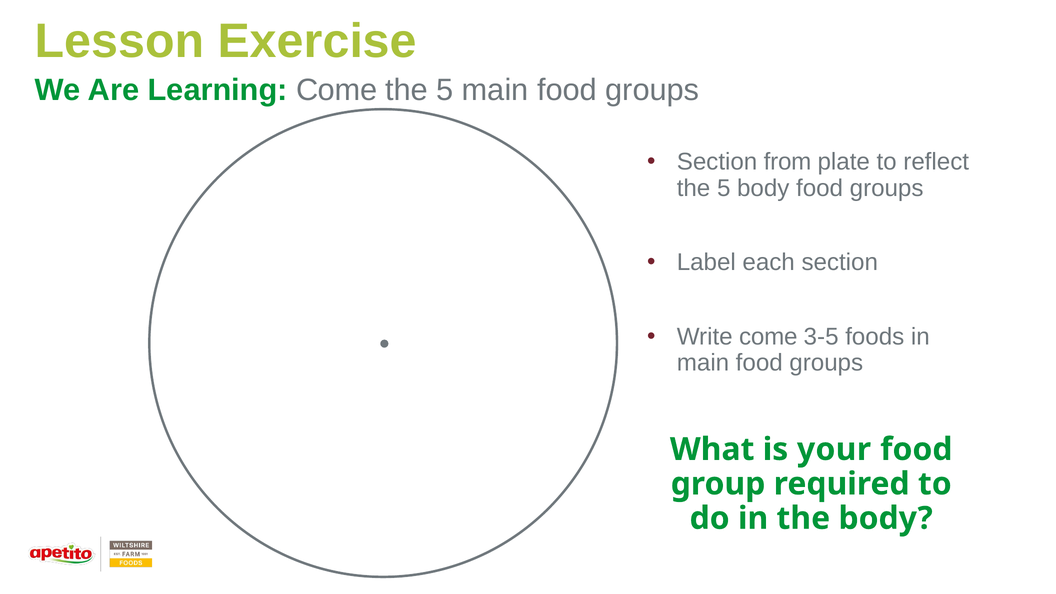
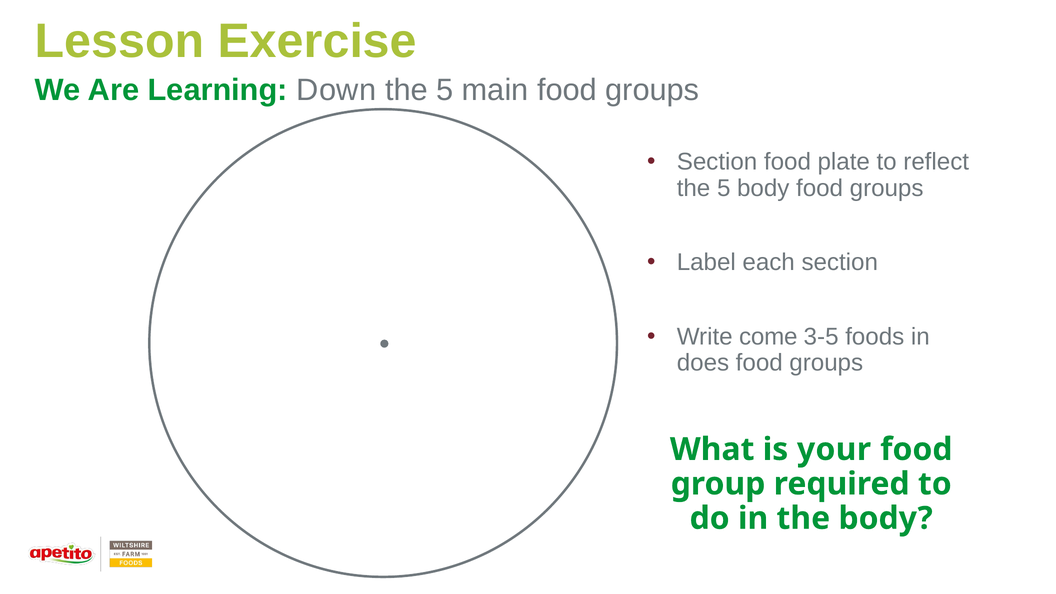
Learning Come: Come -> Down
Section from: from -> food
main at (703, 363): main -> does
